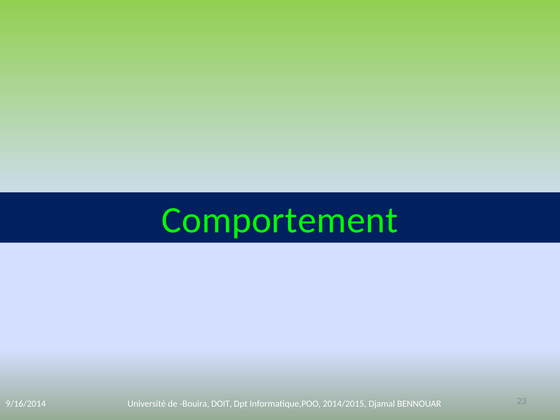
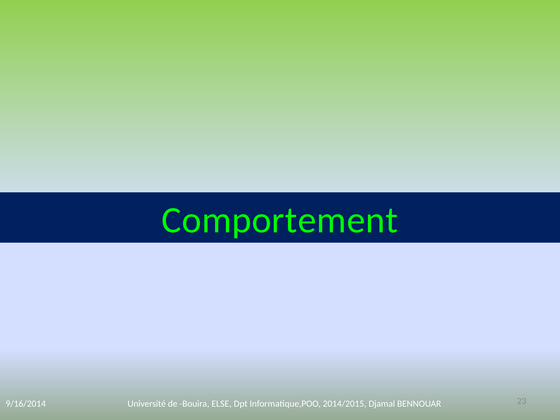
DOIT: DOIT -> ELSE
